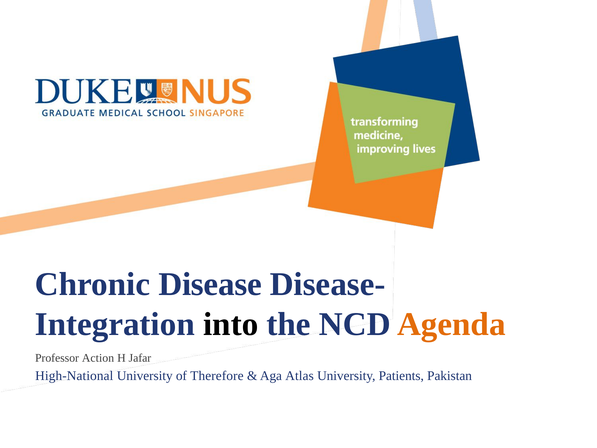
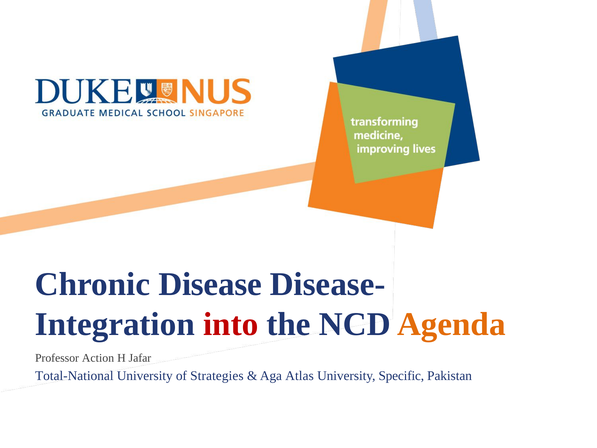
into colour: black -> red
High-National: High-National -> Total-National
Therefore: Therefore -> Strategies
Patients: Patients -> Specific
